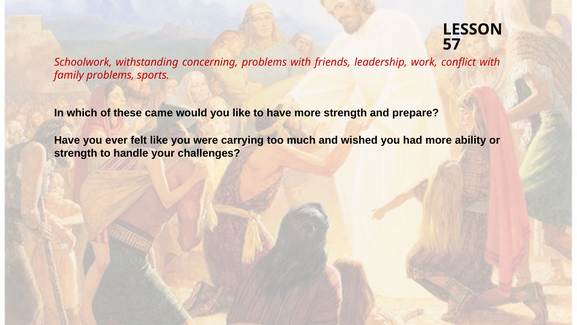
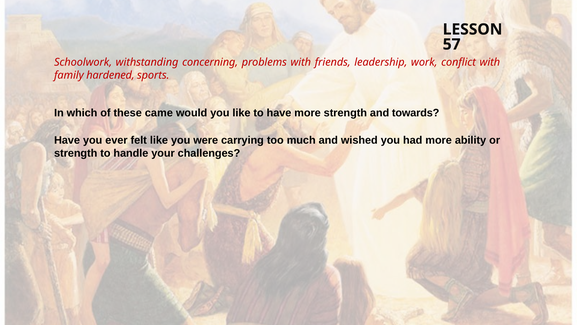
family problems: problems -> hardened
prepare: prepare -> towards
